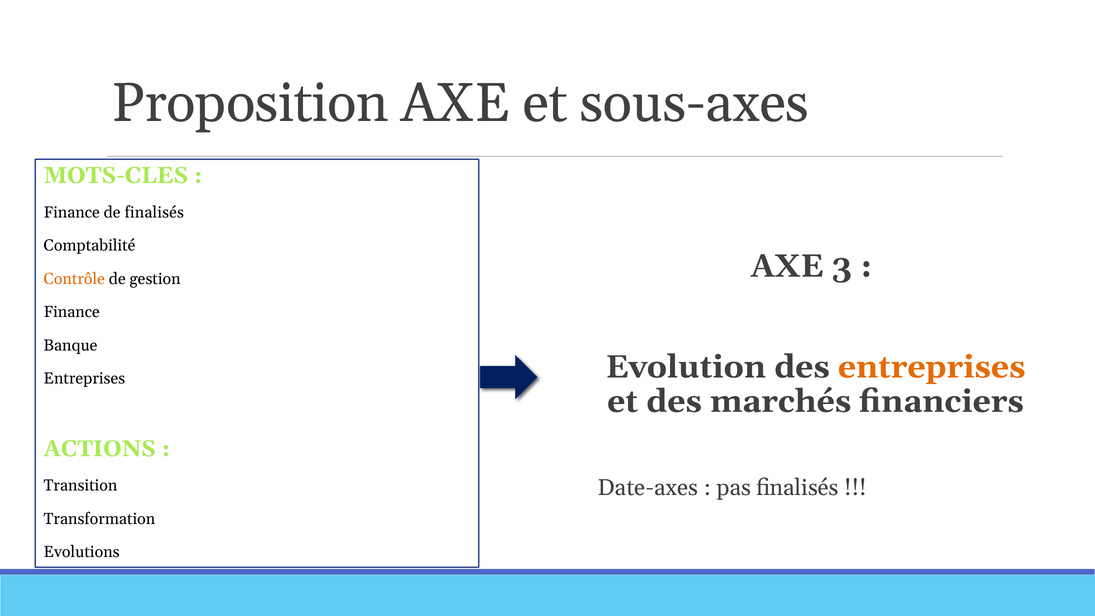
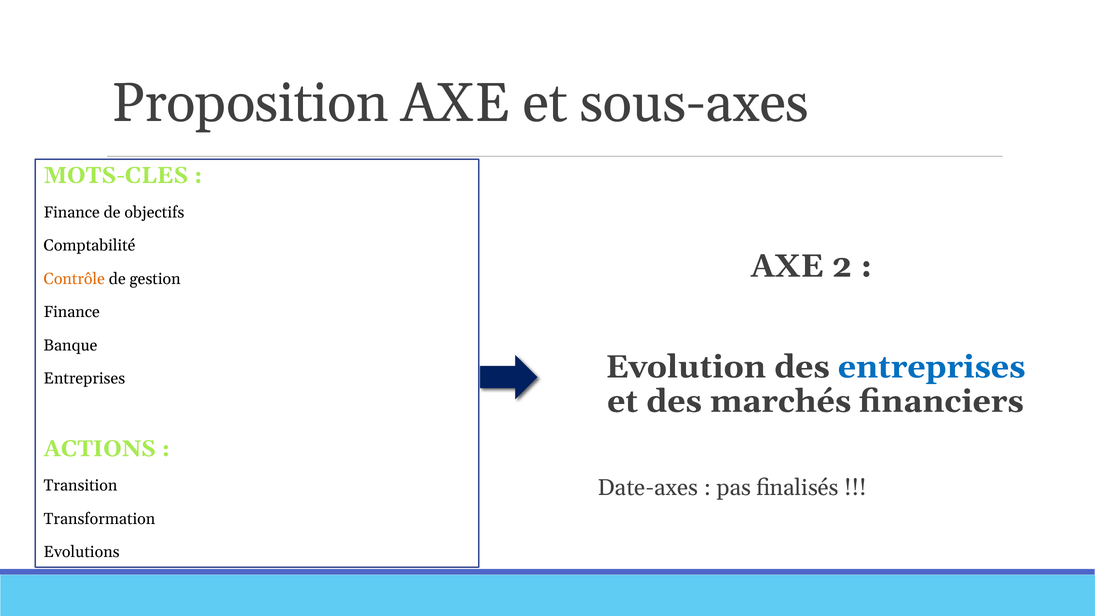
de finalisés: finalisés -> objectifs
3: 3 -> 2
entreprises at (932, 367) colour: orange -> blue
